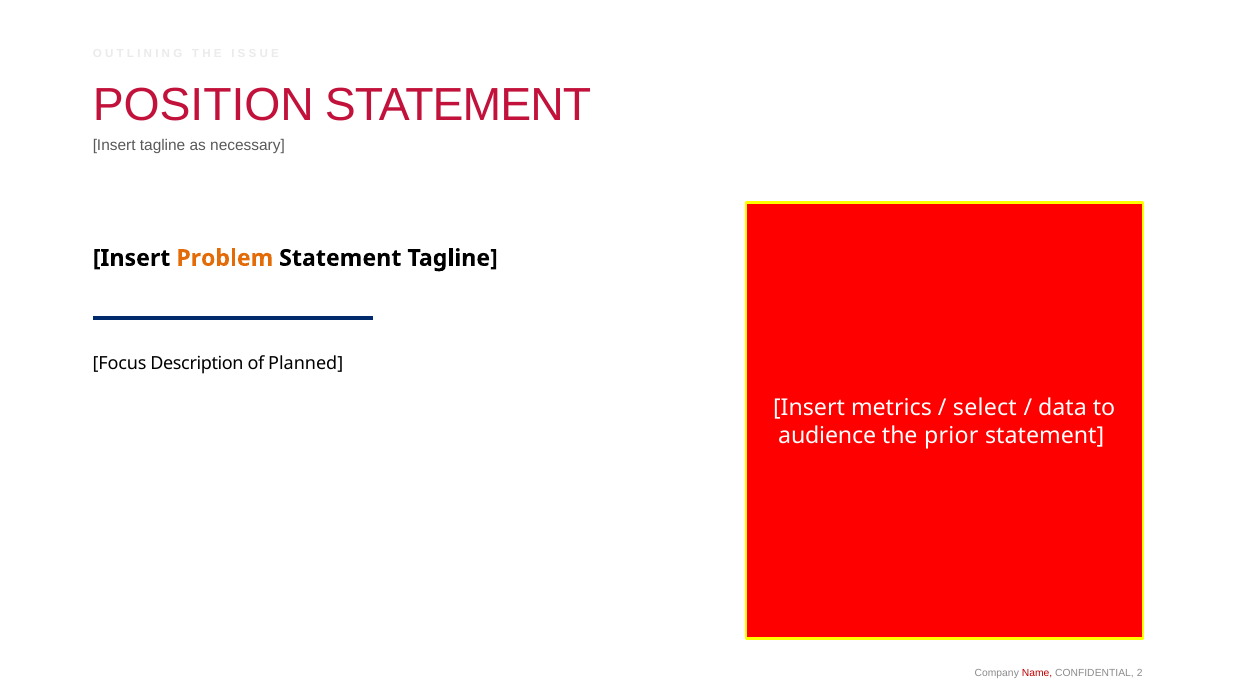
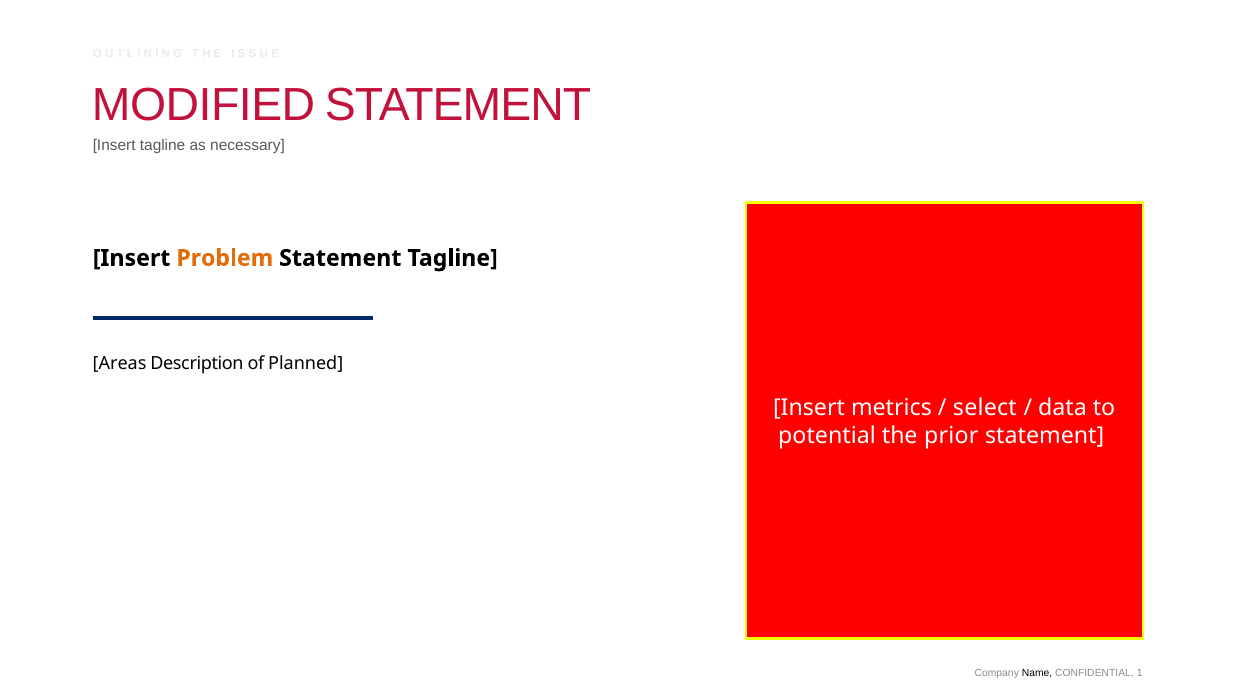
POSITION: POSITION -> MODIFIED
Focus: Focus -> Areas
audience: audience -> potential
Name colour: red -> black
2: 2 -> 1
